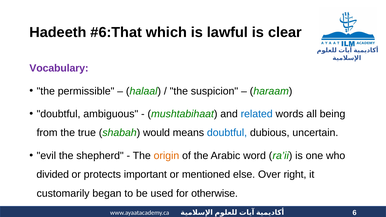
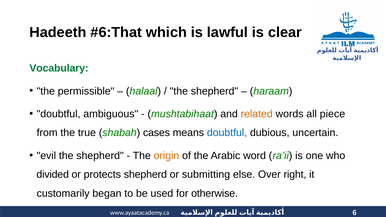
Vocabulary colour: purple -> green
suspicion at (214, 91): suspicion -> shepherd
related colour: blue -> orange
being: being -> piece
would: would -> cases
protects important: important -> shepherd
mentioned: mentioned -> submitting
